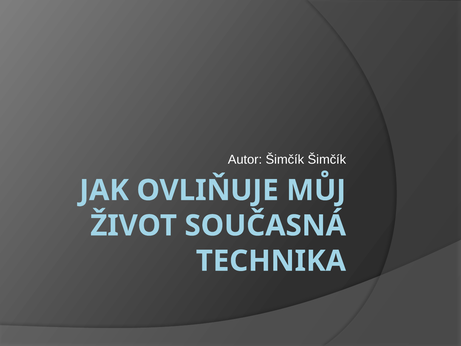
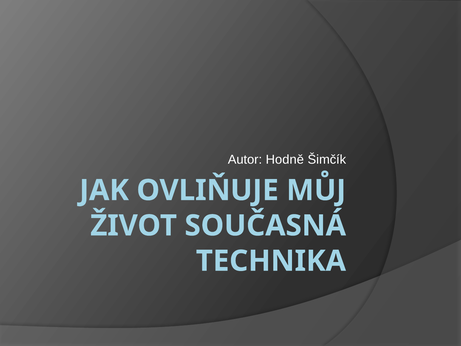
Autor Šimčík: Šimčík -> Hodně
